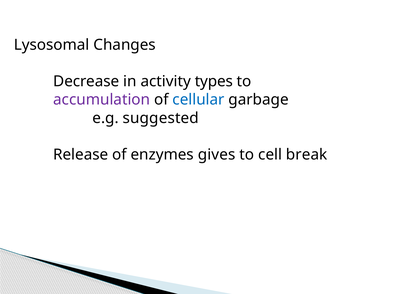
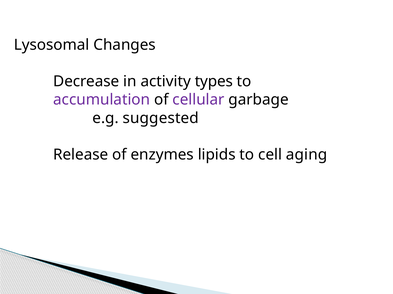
cellular colour: blue -> purple
gives: gives -> lipids
break: break -> aging
